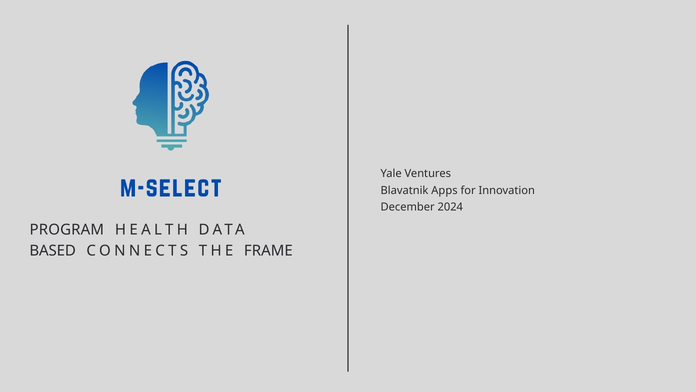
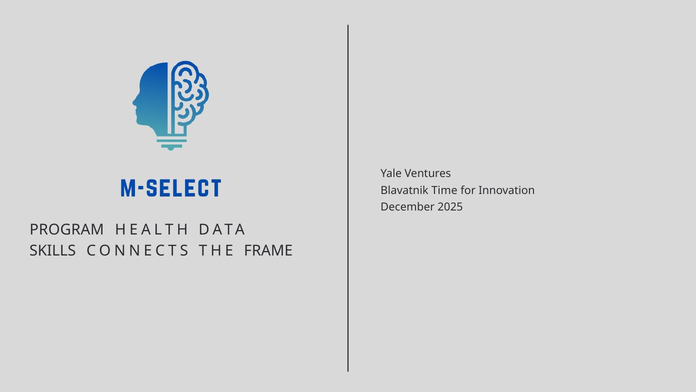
Apps: Apps -> Time
2024: 2024 -> 2025
BASED: BASED -> SKILLS
